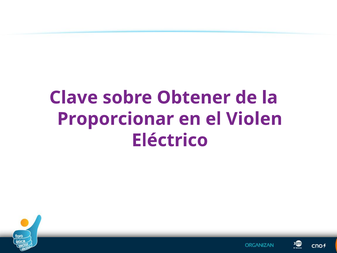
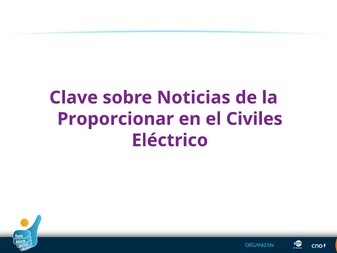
Obtener: Obtener -> Noticias
Violen: Violen -> Civiles
